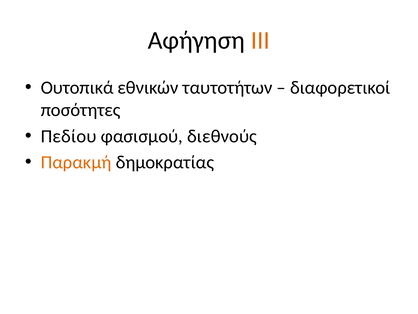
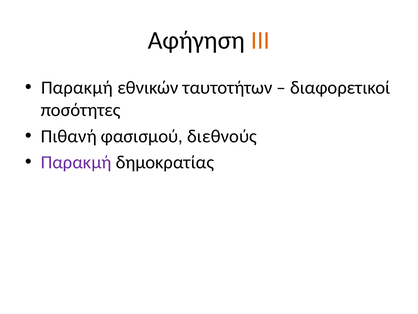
Ουτοπικά at (77, 88): Ουτοπικά -> Παρακμή
Πεδίου: Πεδίου -> Πιθανή
Παρακμή at (76, 162) colour: orange -> purple
